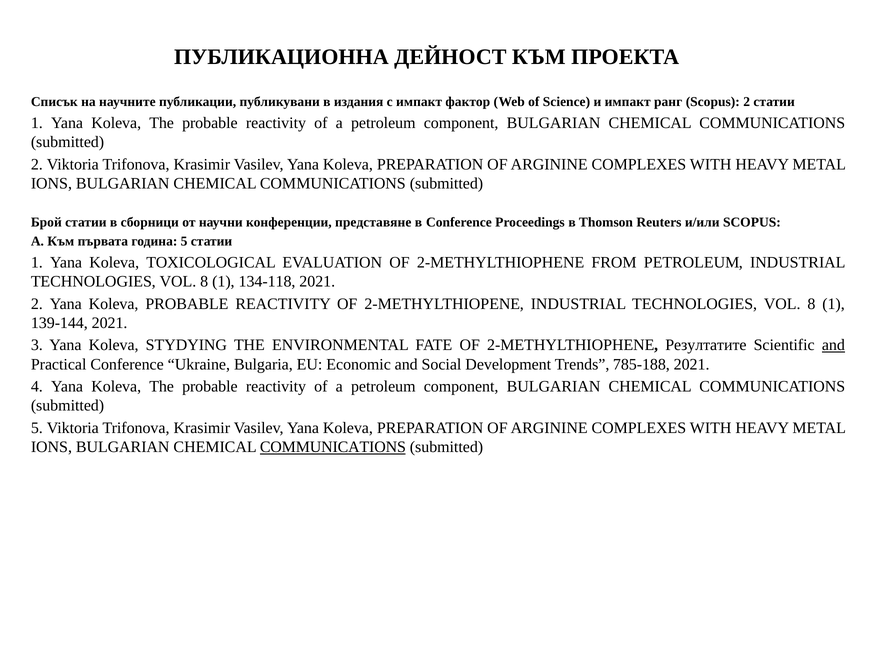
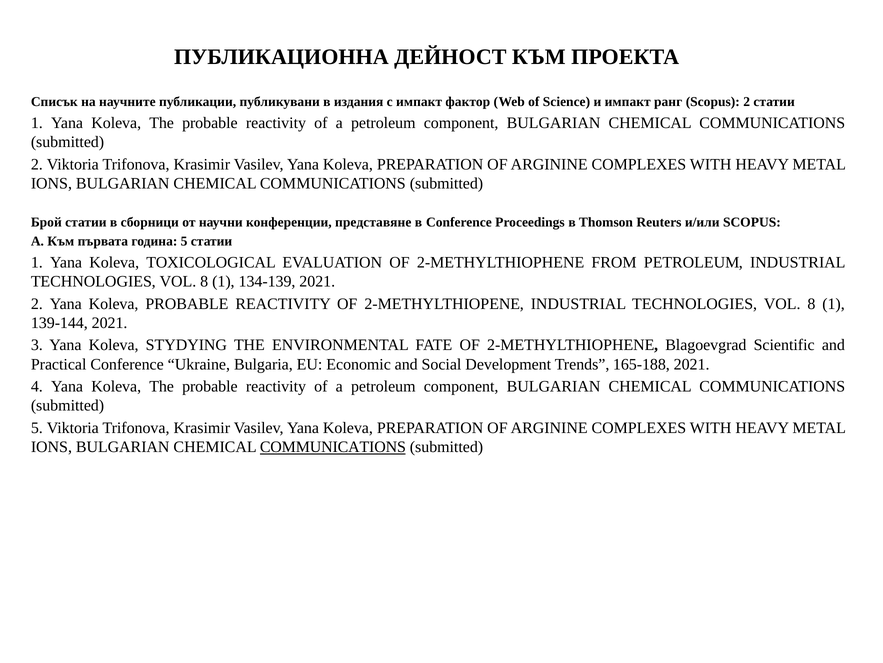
134-118: 134-118 -> 134-139
Резултатите: Резултатите -> Blagoevgrad
and at (833, 345) underline: present -> none
785-188: 785-188 -> 165-188
